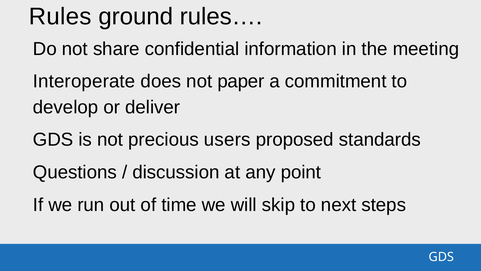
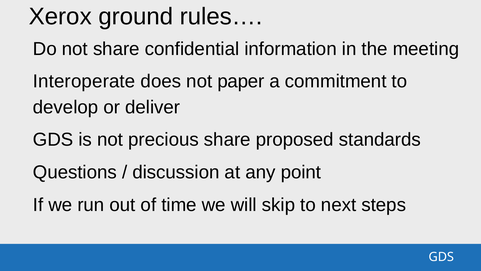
Rules: Rules -> Xerox
precious users: users -> share
